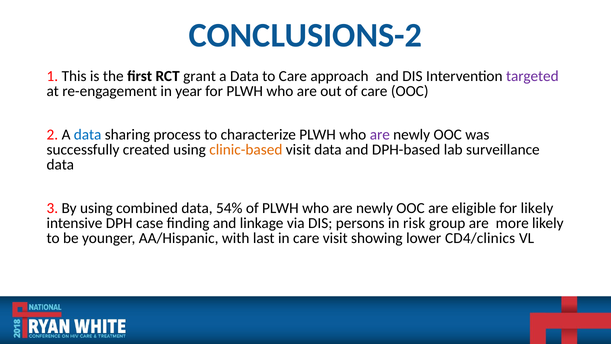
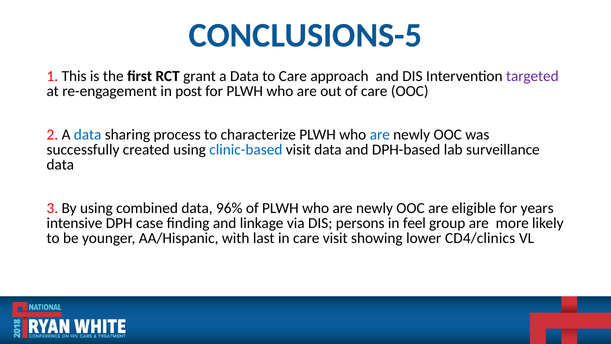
CONCLUSIONS-2: CONCLUSIONS-2 -> CONCLUSIONS-5
year: year -> post
are at (380, 134) colour: purple -> blue
clinic-based colour: orange -> blue
54%: 54% -> 96%
for likely: likely -> years
risk: risk -> feel
